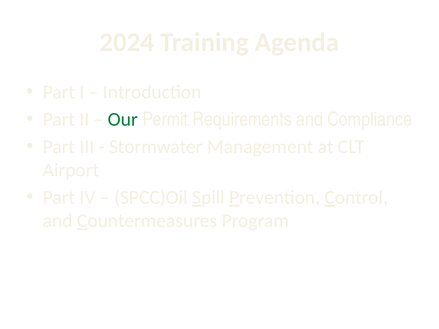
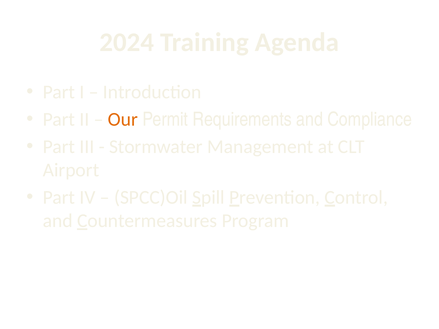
Our colour: green -> orange
